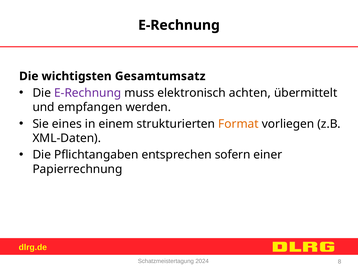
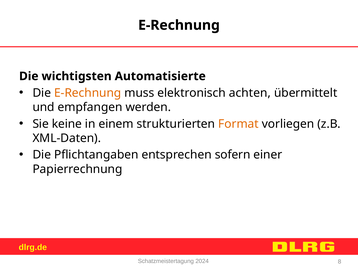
Gesamtumsatz: Gesamtumsatz -> Automatisierte
E-Rechnung at (88, 93) colour: purple -> orange
eines: eines -> keine
